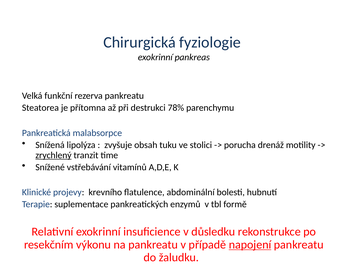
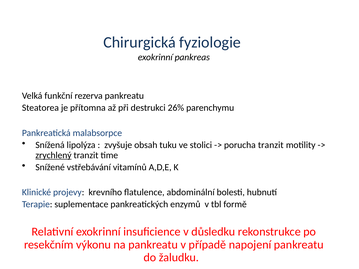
78%: 78% -> 26%
porucha drenáž: drenáž -> tranzit
napojení underline: present -> none
